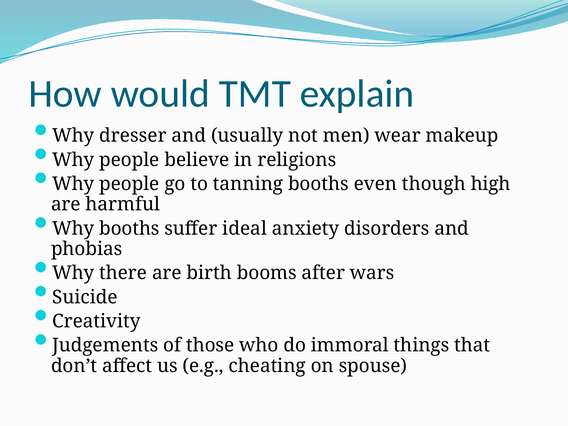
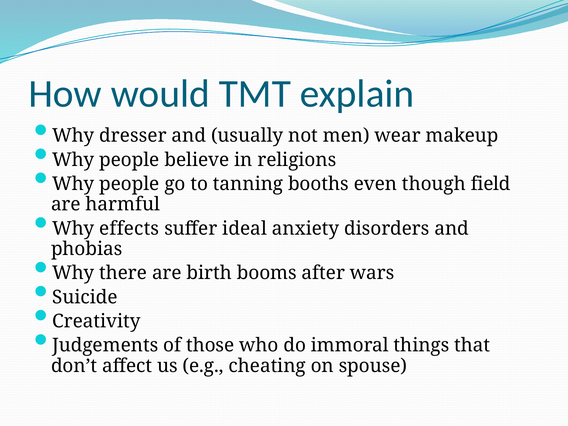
high: high -> field
Why booths: booths -> effects
